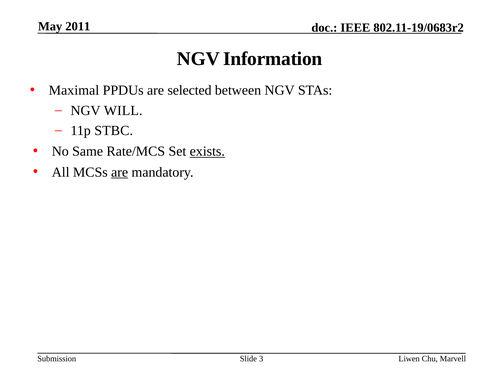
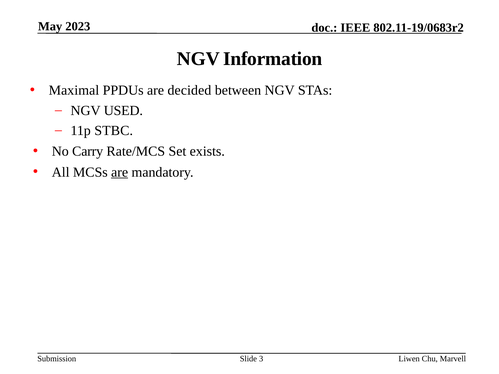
2011: 2011 -> 2023
selected: selected -> decided
WILL: WILL -> USED
Same: Same -> Carry
exists underline: present -> none
